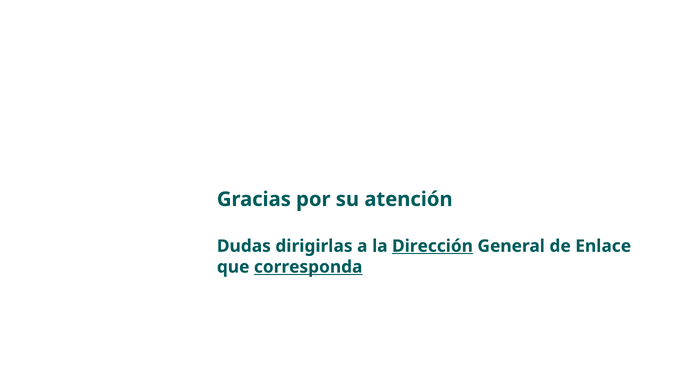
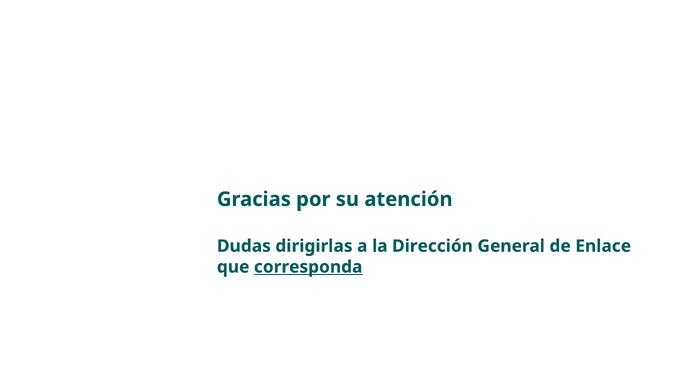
Dirección underline: present -> none
